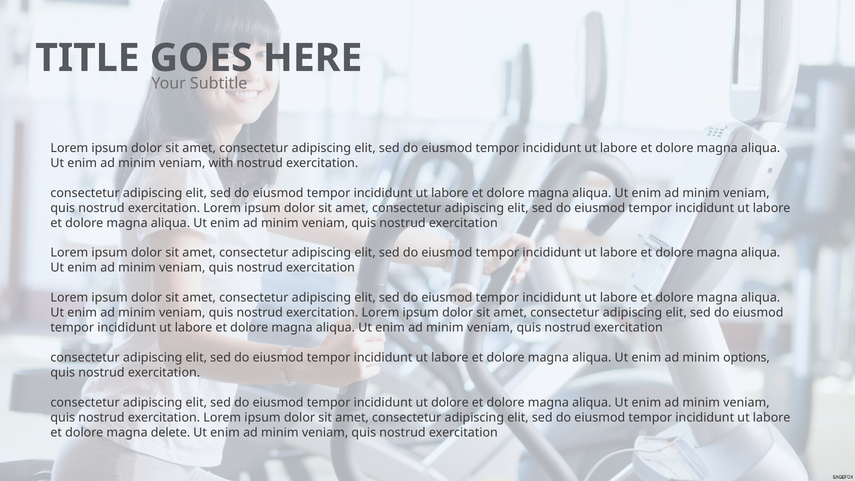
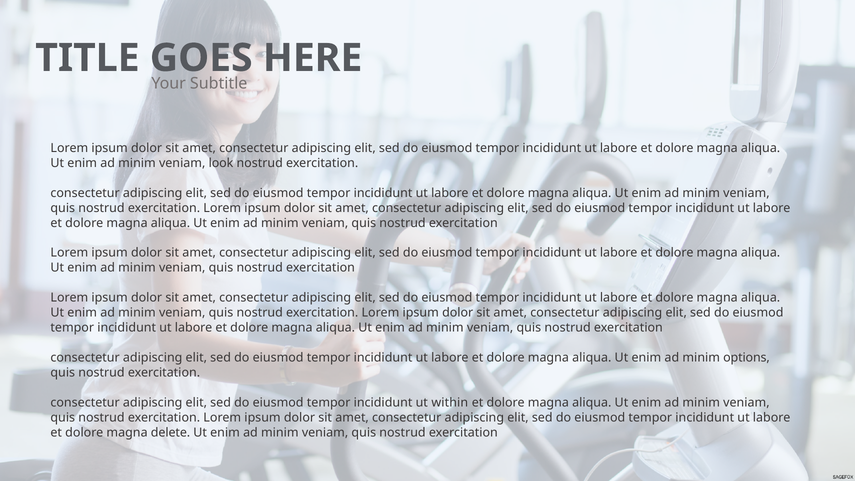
with: with -> look
ut dolore: dolore -> within
